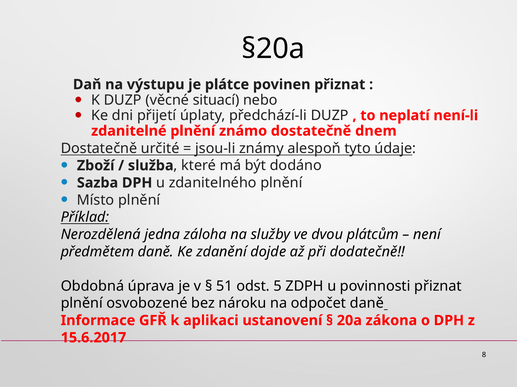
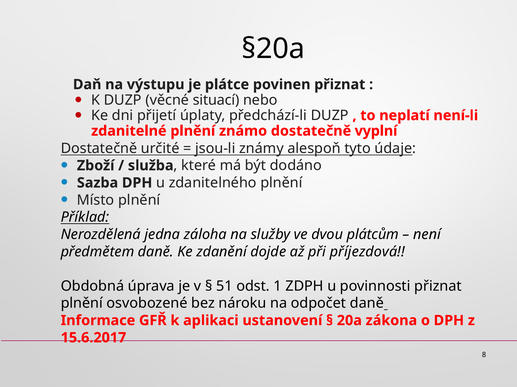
dnem: dnem -> vyplní
dodatečně: dodatečně -> příjezdová
5: 5 -> 1
